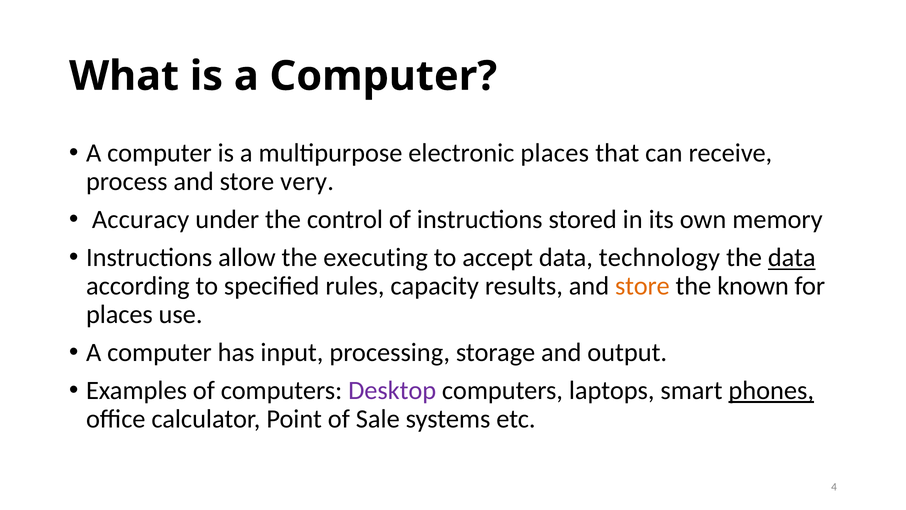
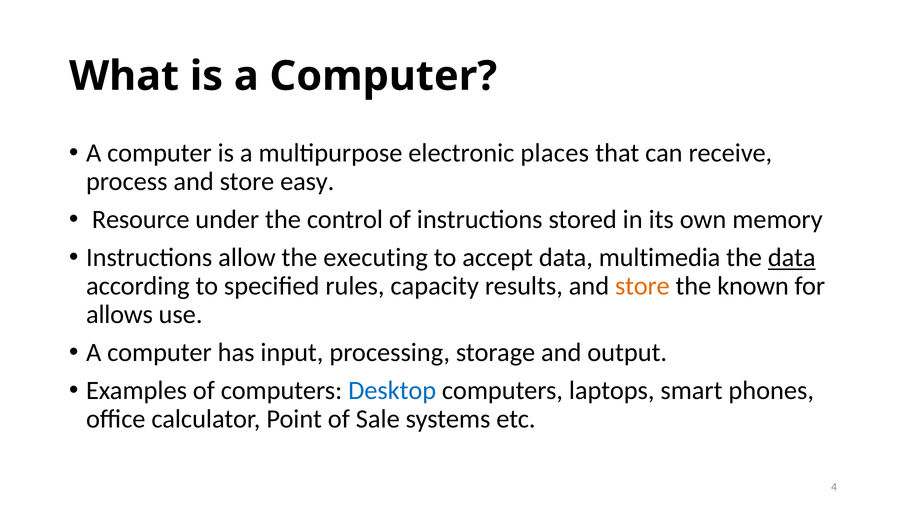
very: very -> easy
Accuracy: Accuracy -> Resource
technology: technology -> multimedia
places at (119, 314): places -> allows
Desktop colour: purple -> blue
phones underline: present -> none
